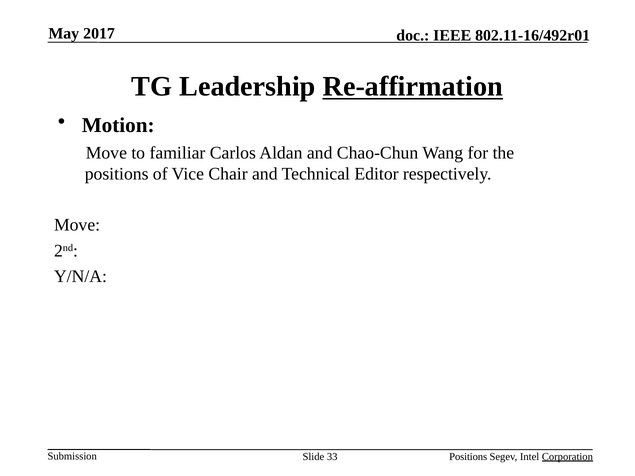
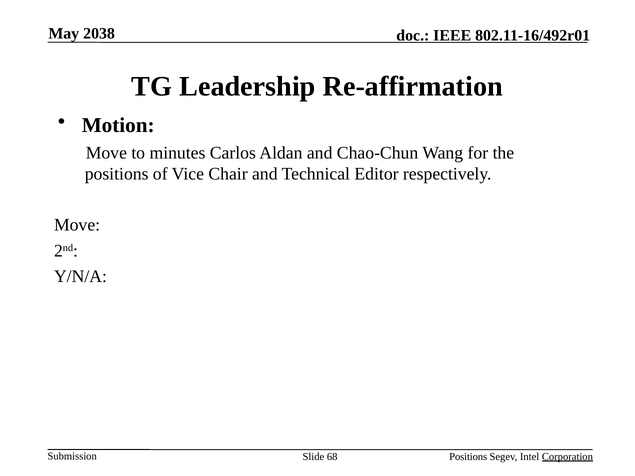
2017: 2017 -> 2038
Re-affirmation underline: present -> none
familiar: familiar -> minutes
33: 33 -> 68
